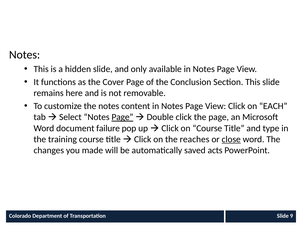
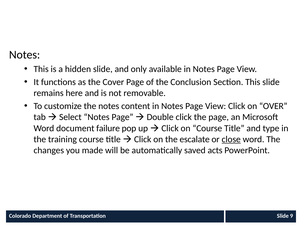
EACH: EACH -> OVER
Page at (122, 117) underline: present -> none
reaches: reaches -> escalate
